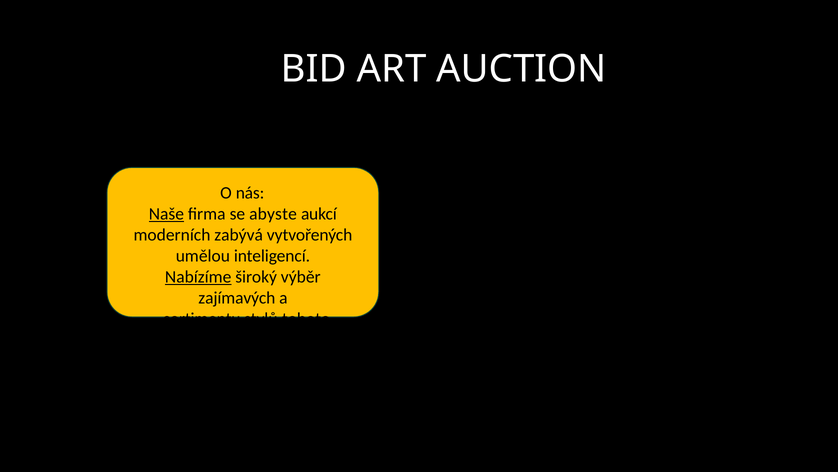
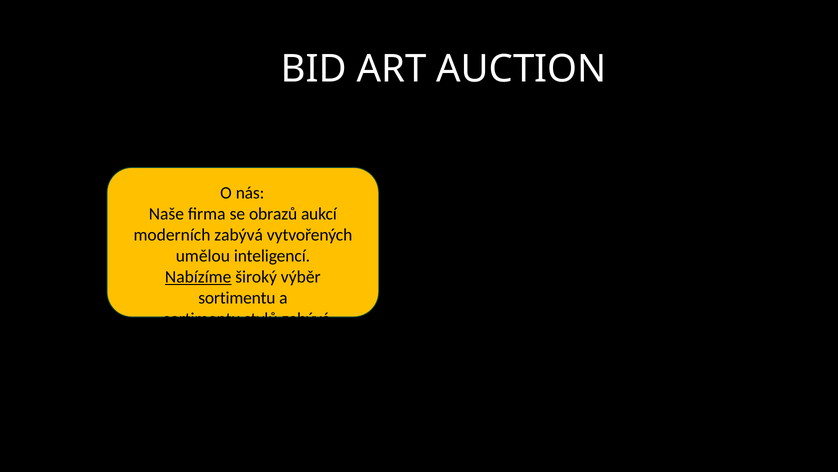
Naše underline: present -> none
abyste: abyste -> obrazů
zajímavých at (237, 298): zajímavých -> sortimentu
stylů tohoto: tohoto -> zabývá
